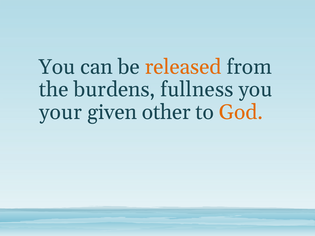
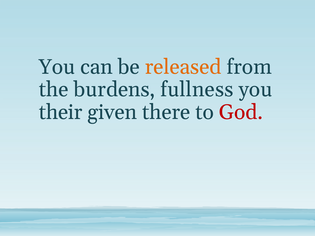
your: your -> their
other: other -> there
God colour: orange -> red
